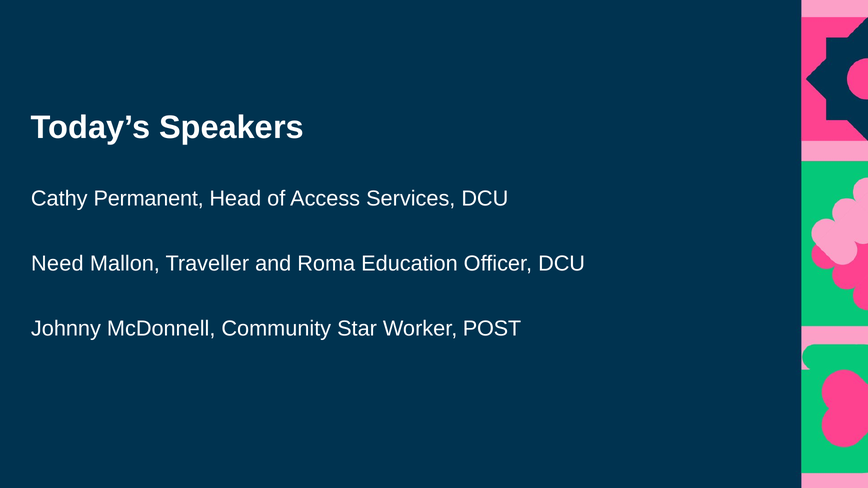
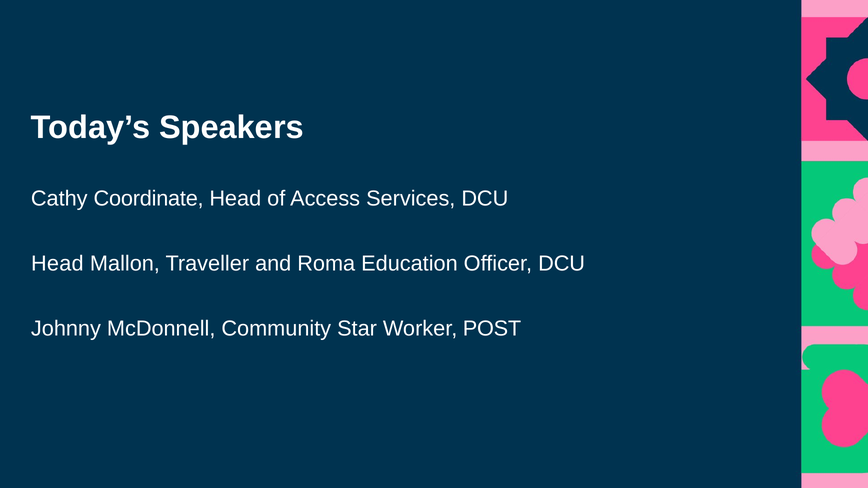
Permanent: Permanent -> Coordinate
Need at (57, 264): Need -> Head
